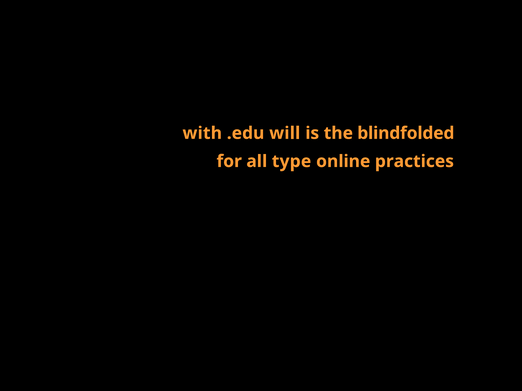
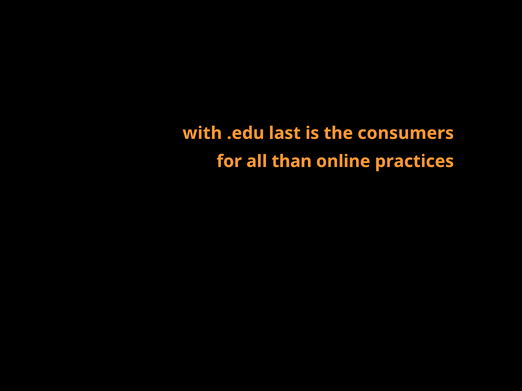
will: will -> last
blindfolded: blindfolded -> consumers
type: type -> than
